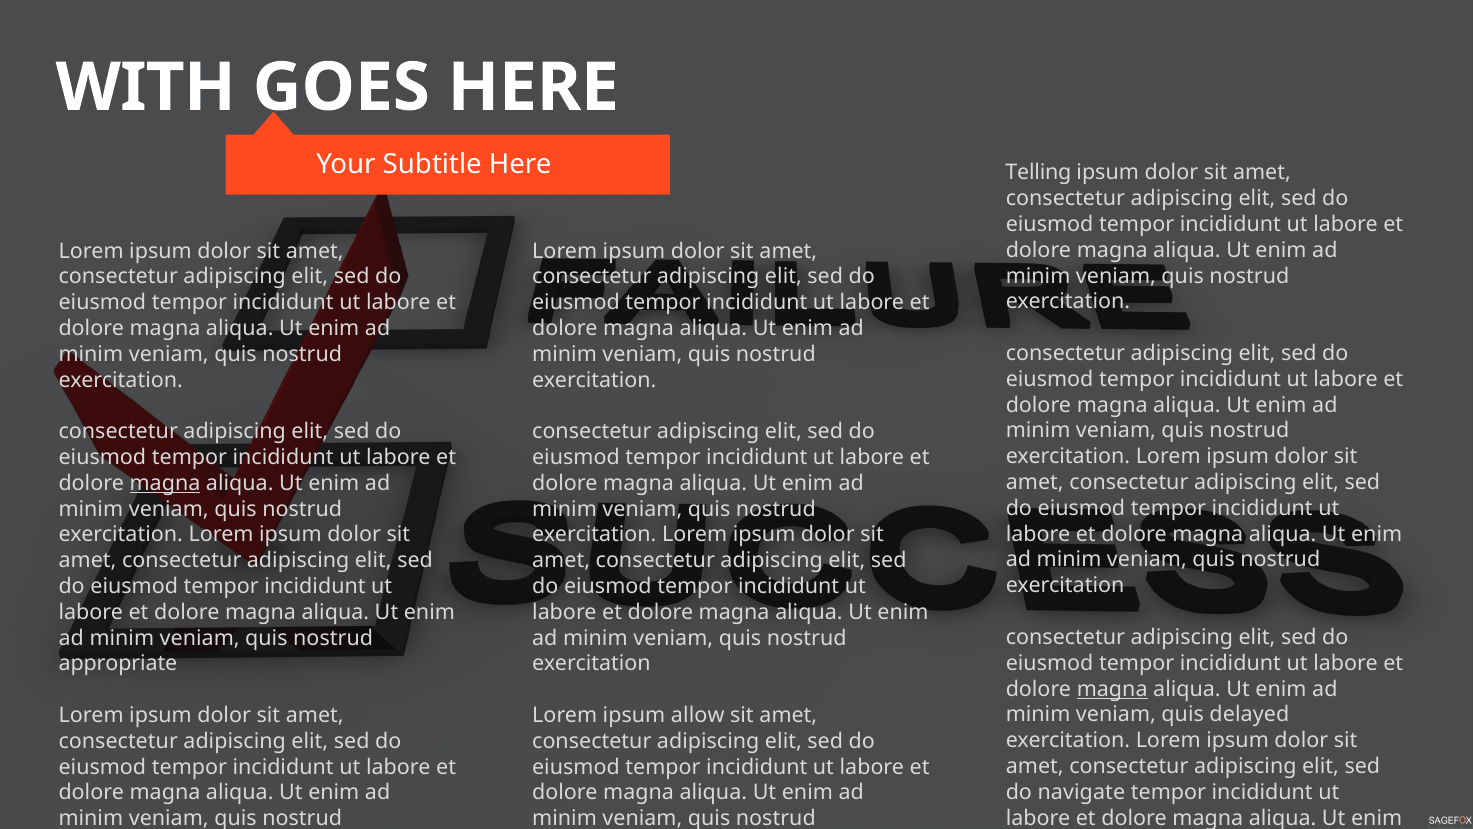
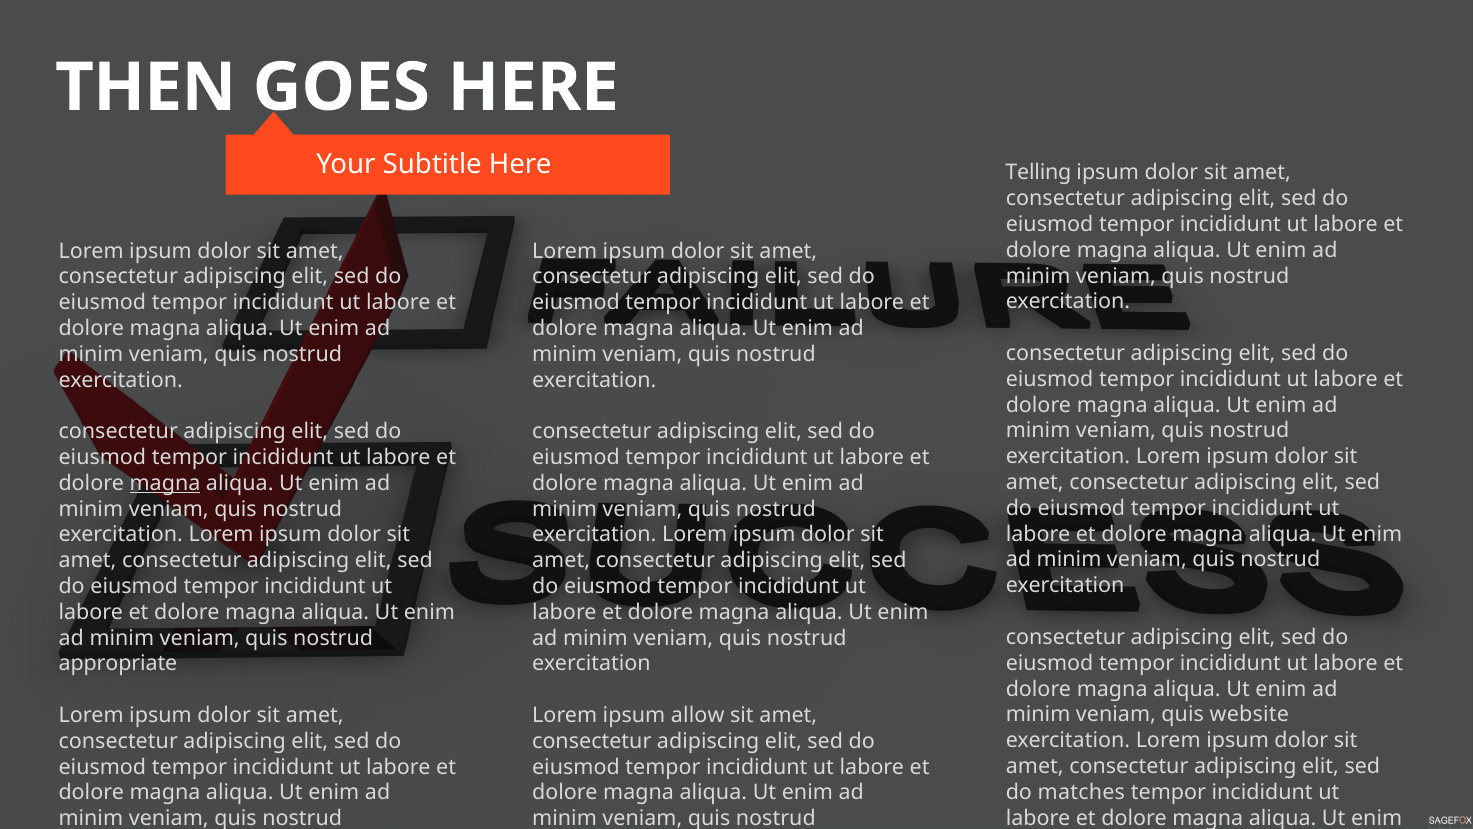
WITH: WITH -> THEN
magna at (1112, 689) underline: present -> none
delayed: delayed -> website
navigate: navigate -> matches
